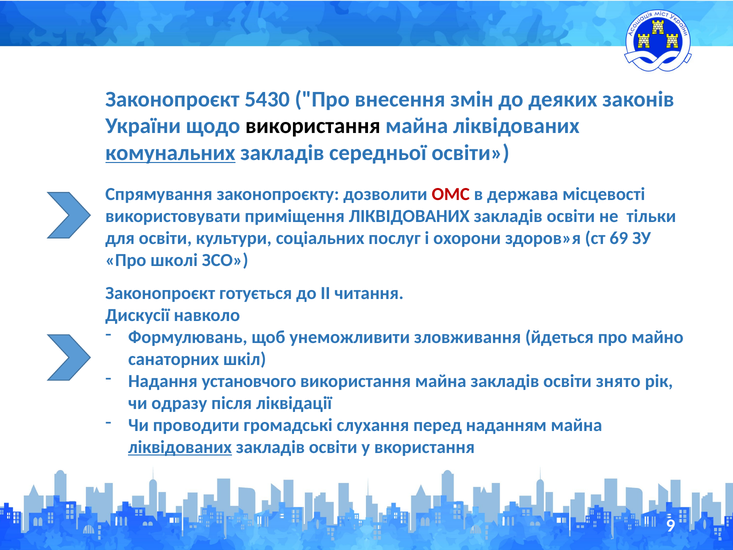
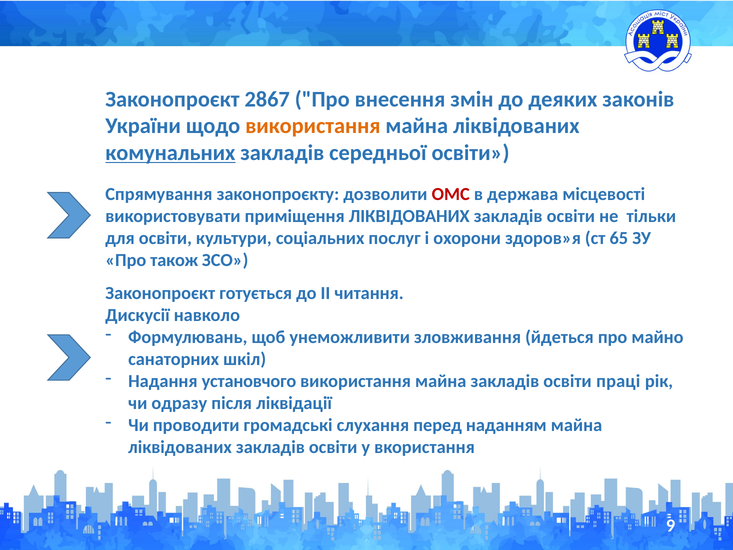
5430: 5430 -> 2867
використання at (313, 126) colour: black -> orange
69: 69 -> 65
школі: школі -> також
знято: знято -> праці
ліквідованих at (180, 447) underline: present -> none
